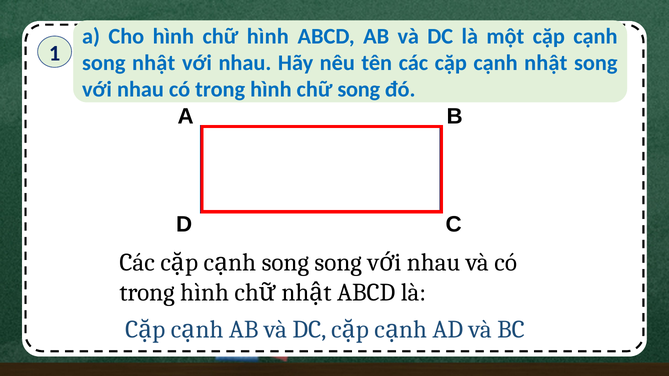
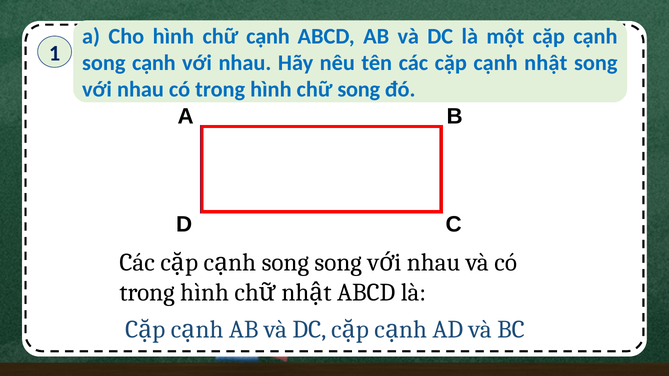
chữ hình: hình -> cạnh
song nhật: nhật -> cạnh
